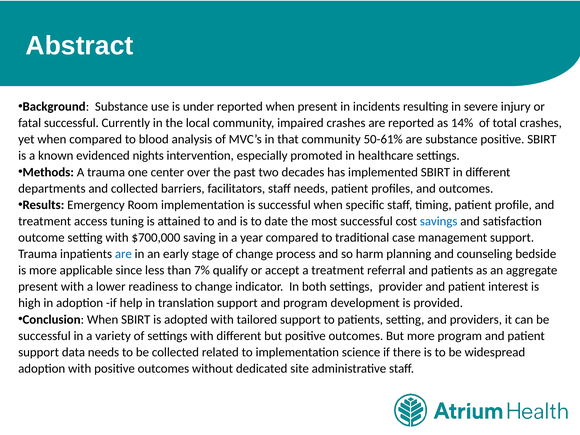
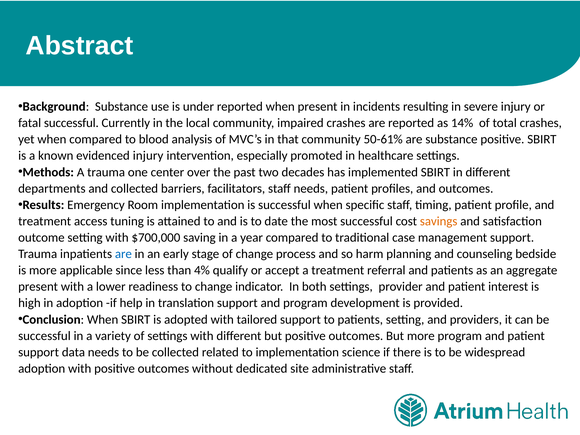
evidenced nights: nights -> injury
savings colour: blue -> orange
7%: 7% -> 4%
